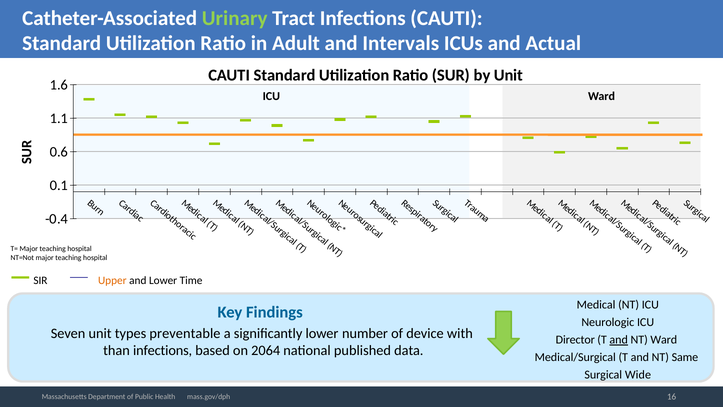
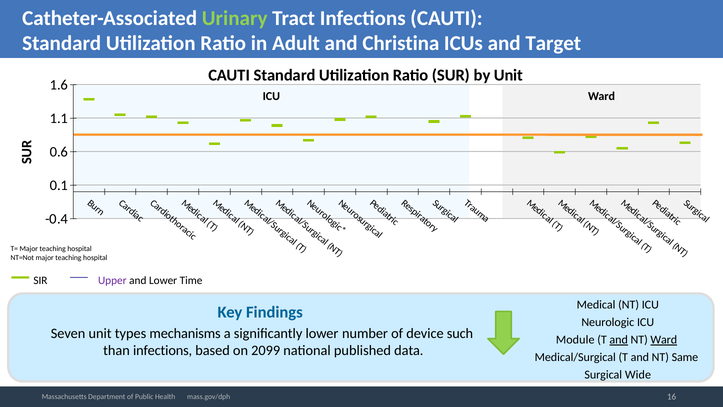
Intervals: Intervals -> Christina
Actual: Actual -> Target
Upper colour: orange -> purple
preventable: preventable -> mechanisms
with: with -> such
Director: Director -> Module
Ward at (664, 340) underline: none -> present
2064: 2064 -> 2099
